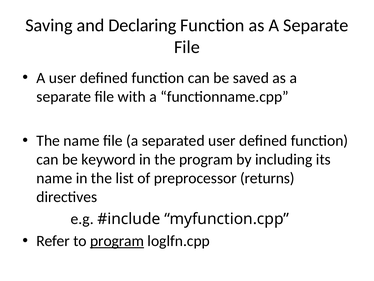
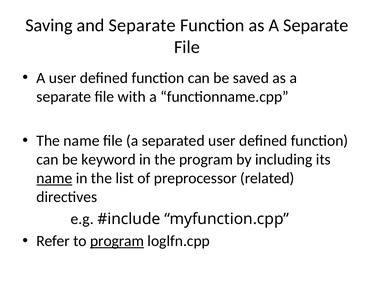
and Declaring: Declaring -> Separate
name at (54, 178) underline: none -> present
returns: returns -> related
